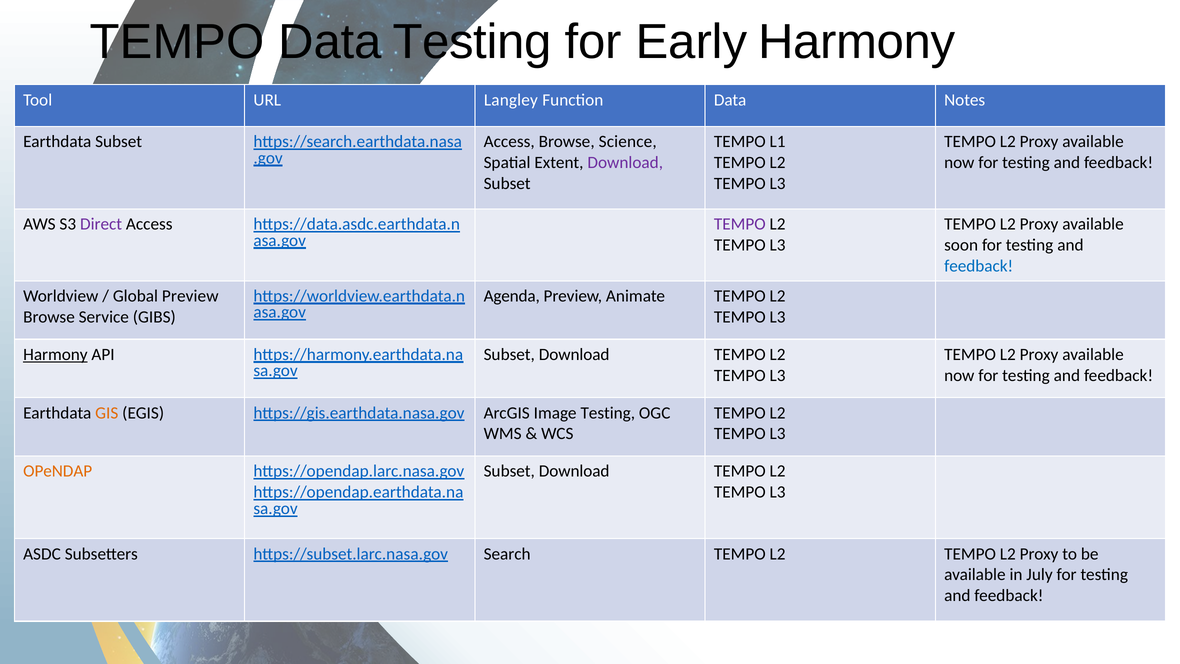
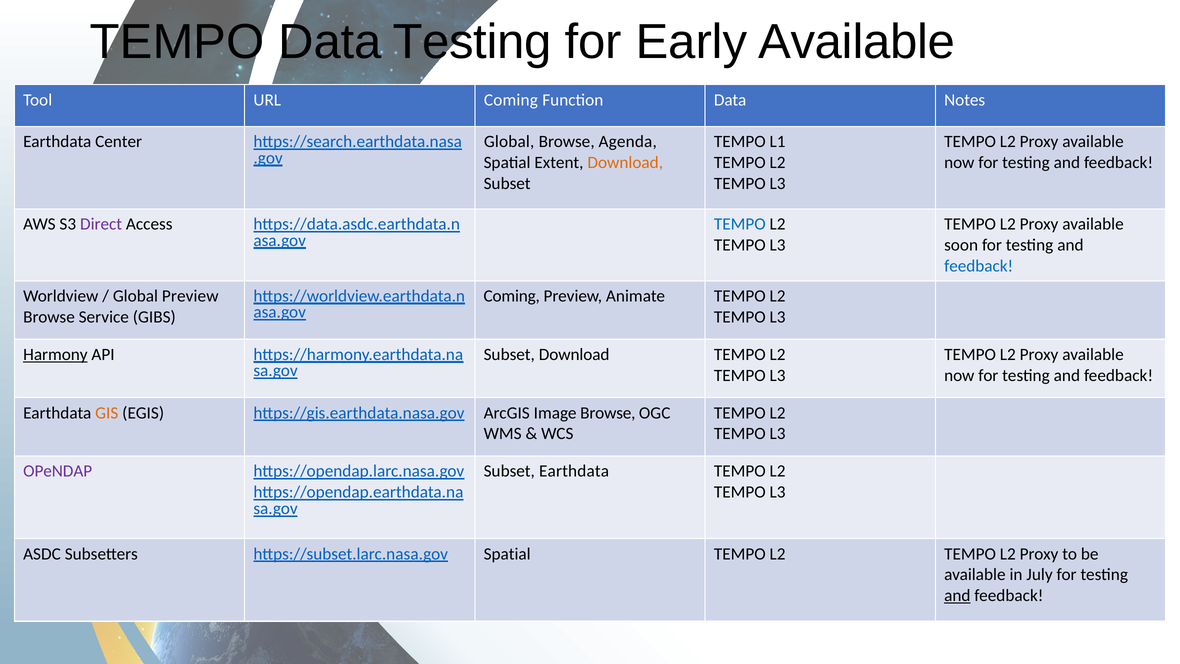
Early Harmony: Harmony -> Available
URL Langley: Langley -> Coming
Earthdata Subset: Subset -> Center
Access at (509, 142): Access -> Global
Science: Science -> Agenda
Download at (625, 163) colour: purple -> orange
TEMPO at (740, 224) colour: purple -> blue
Agenda at (512, 296): Agenda -> Coming
Image Testing: Testing -> Browse
OPeNDAP colour: orange -> purple
Download at (574, 471): Download -> Earthdata
https://subset.larc.nasa.gov Search: Search -> Spatial
and at (957, 595) underline: none -> present
